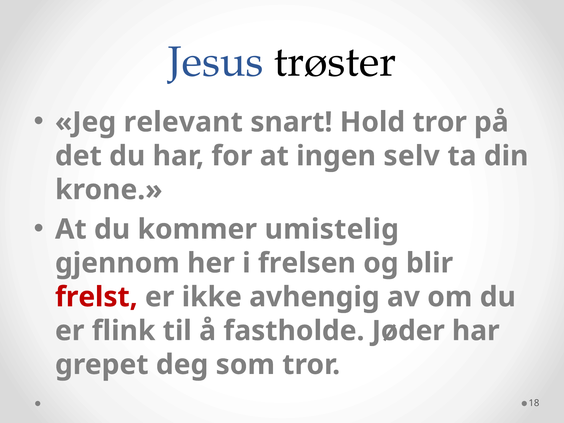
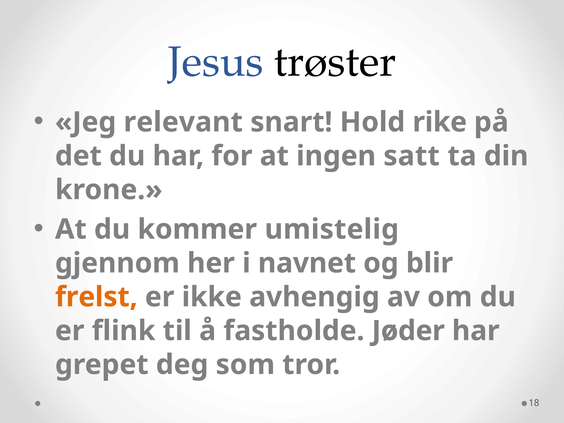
Hold tror: tror -> rike
selv: selv -> satt
frelsen: frelsen -> navnet
frelst colour: red -> orange
